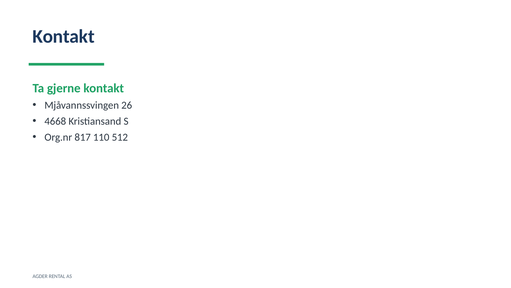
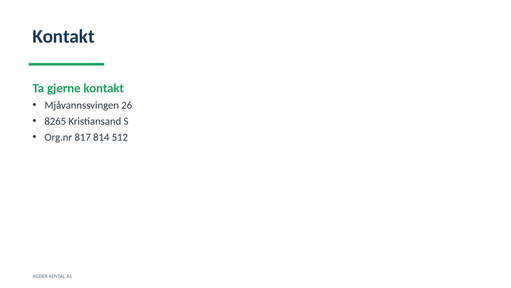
4668: 4668 -> 8265
110: 110 -> 814
